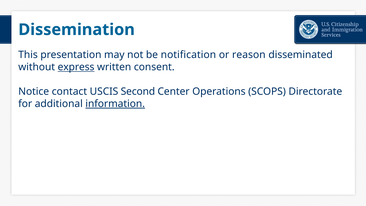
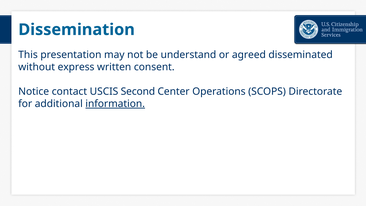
notification: notification -> understand
reason: reason -> agreed
express underline: present -> none
